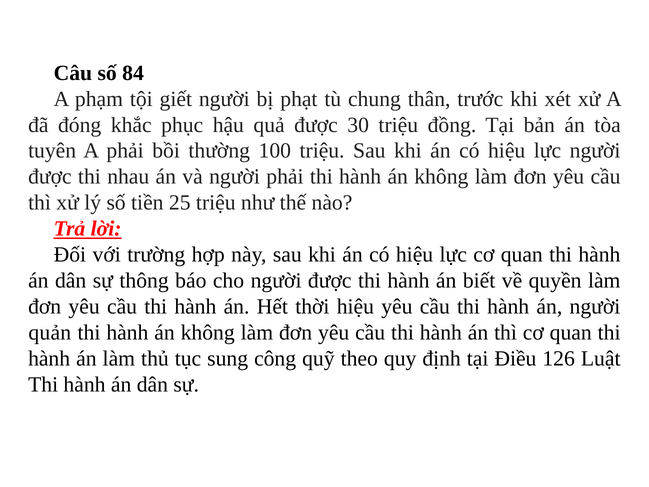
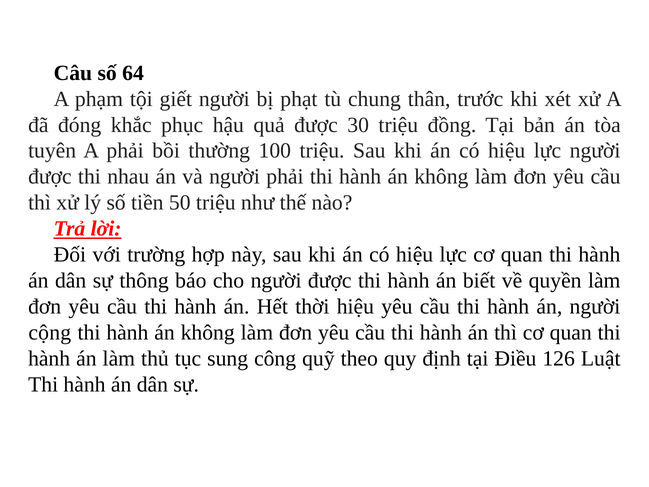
84: 84 -> 64
25: 25 -> 50
quản: quản -> cộng
